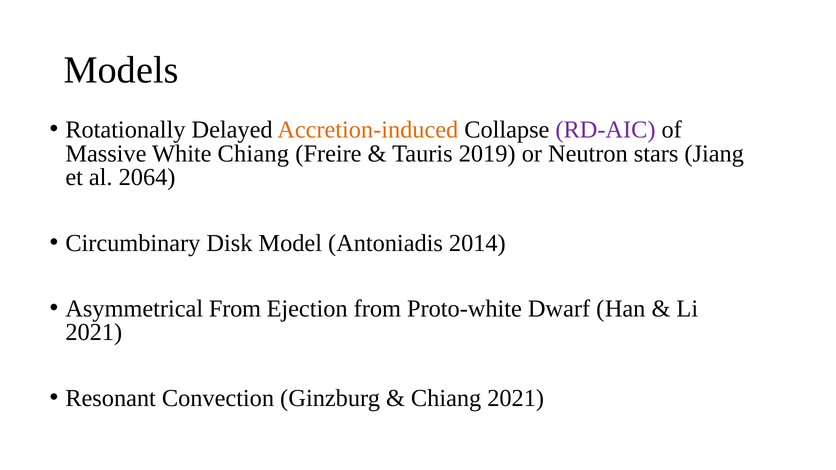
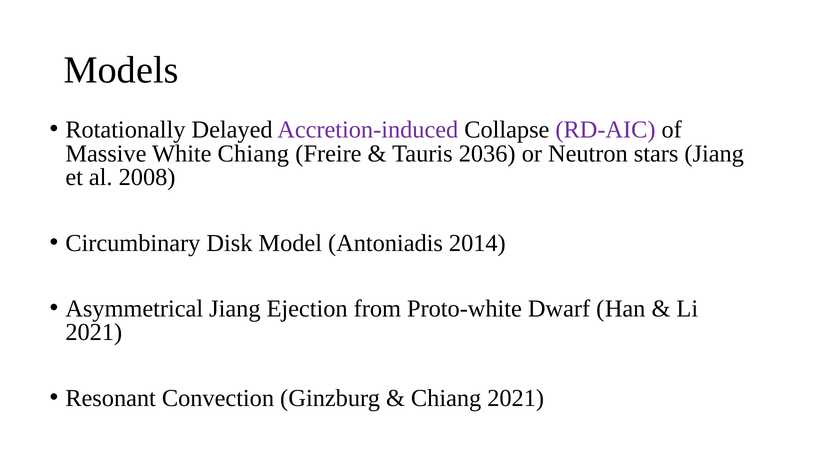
Accretion-induced colour: orange -> purple
2019: 2019 -> 2036
2064: 2064 -> 2008
Asymmetrical From: From -> Jiang
